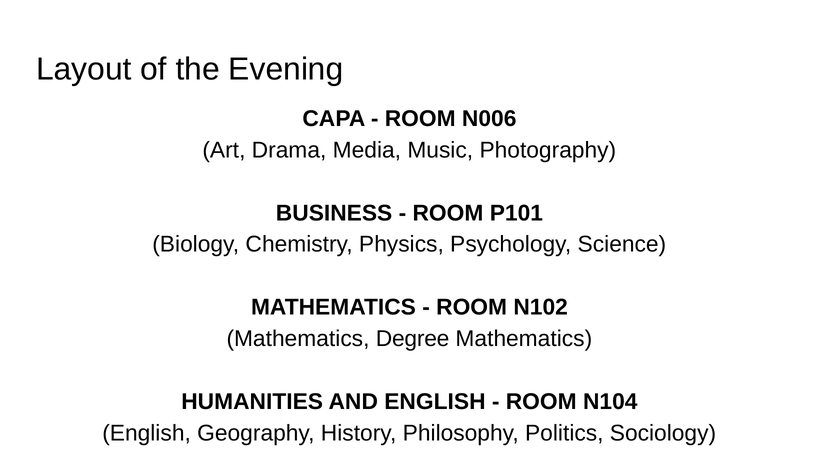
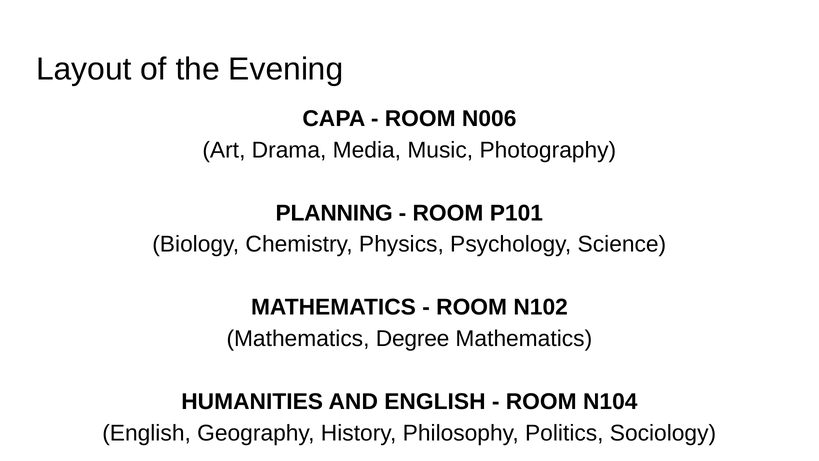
BUSINESS: BUSINESS -> PLANNING
